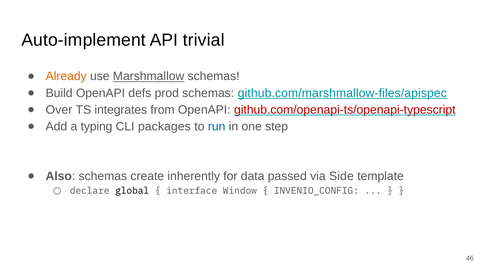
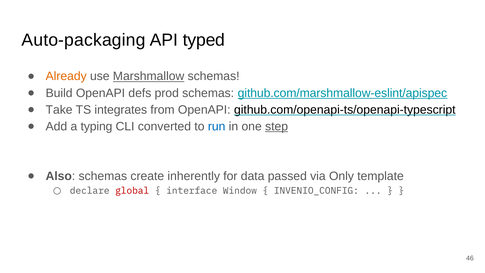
Auto-implement: Auto-implement -> Auto-packaging
trivial: trivial -> typed
github.com/marshmallow-files/apispec: github.com/marshmallow-files/apispec -> github.com/marshmallow-eslint/apispec
Over: Over -> Take
github.com/openapi-ts/openapi-typescript colour: red -> black
packages: packages -> converted
step underline: none -> present
Side: Side -> Only
global colour: black -> red
